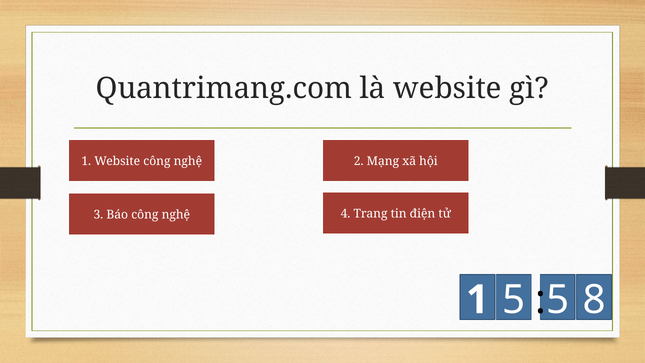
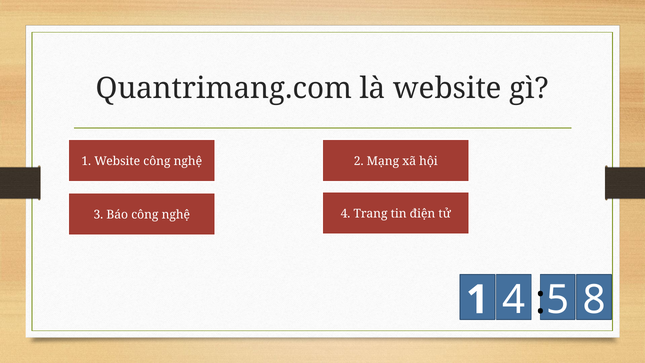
1 5: 5 -> 4
